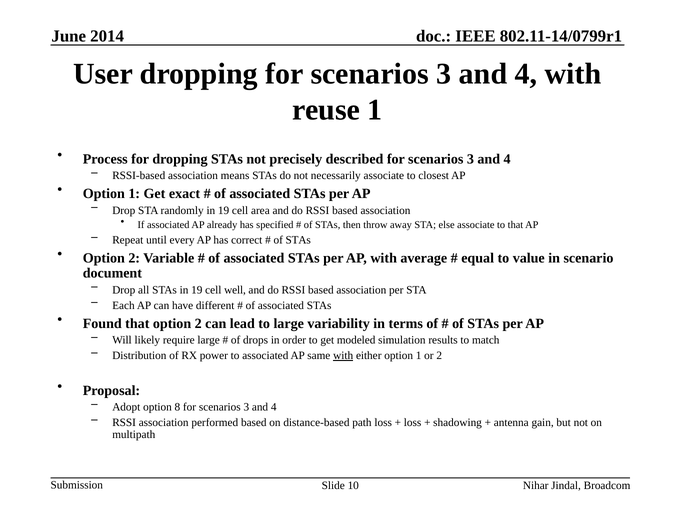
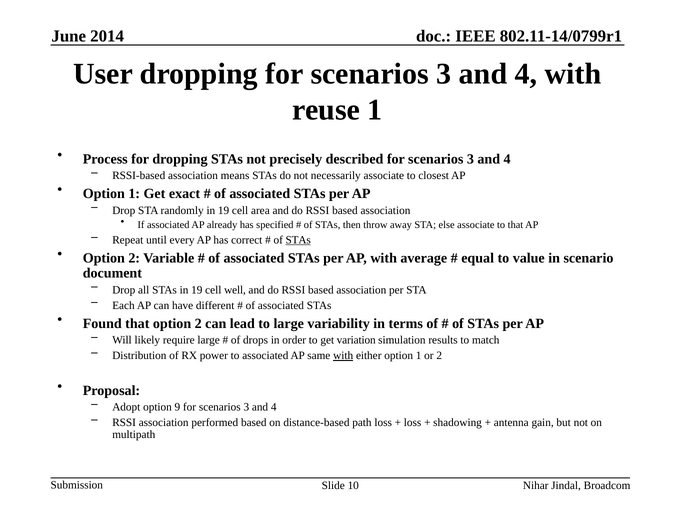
STAs at (298, 240) underline: none -> present
modeled: modeled -> variation
8: 8 -> 9
